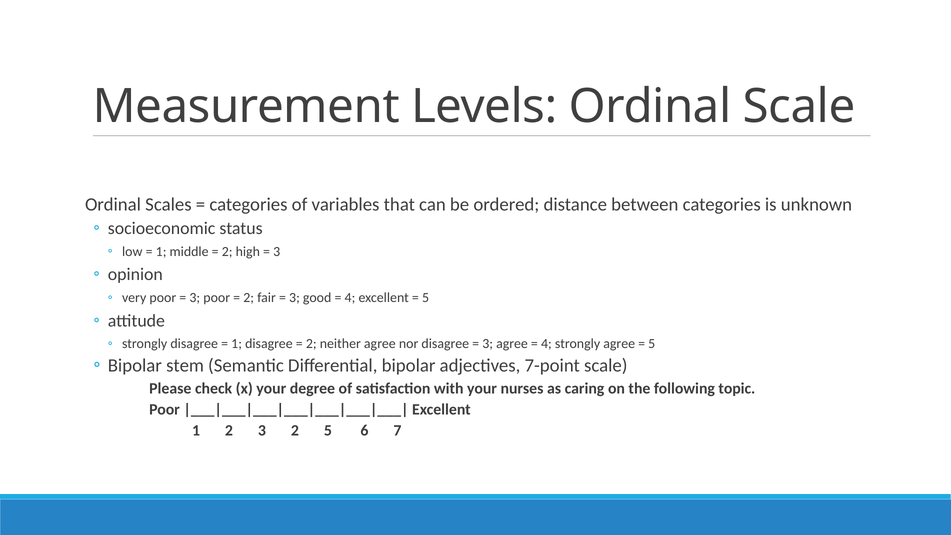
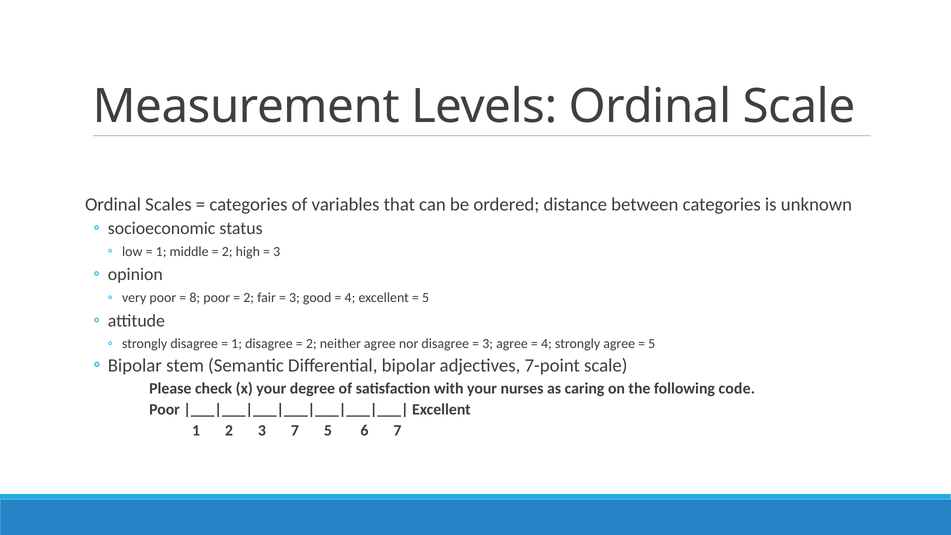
3 at (195, 298): 3 -> 8
topic: topic -> code
3 2: 2 -> 7
